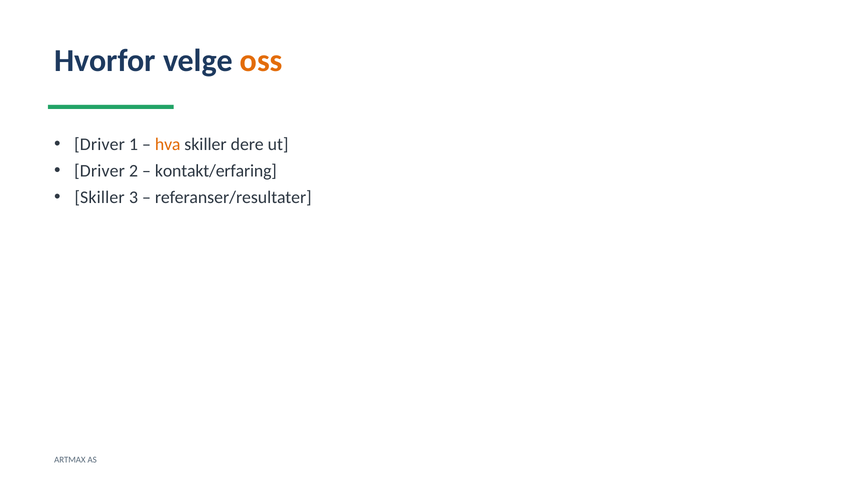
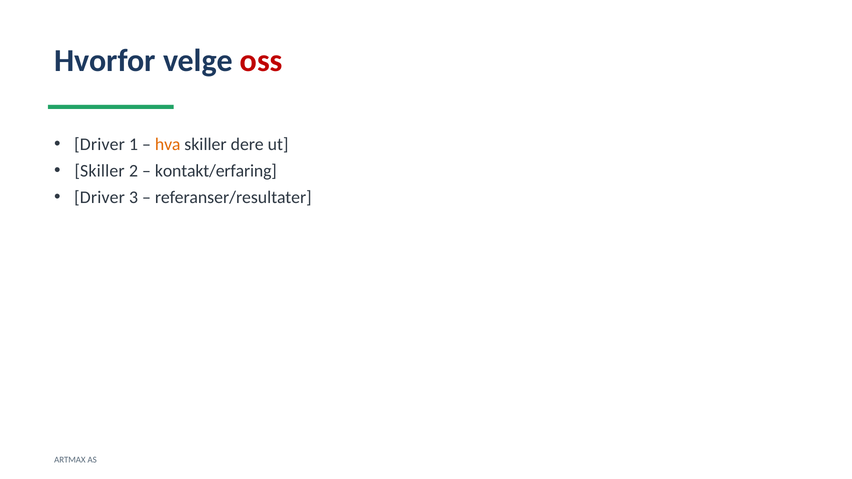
oss colour: orange -> red
Driver at (100, 171): Driver -> Skiller
Skiller at (100, 198): Skiller -> Driver
